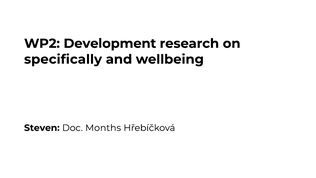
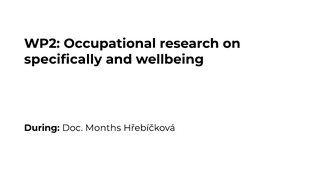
Development: Development -> Occupational
Steven: Steven -> During
